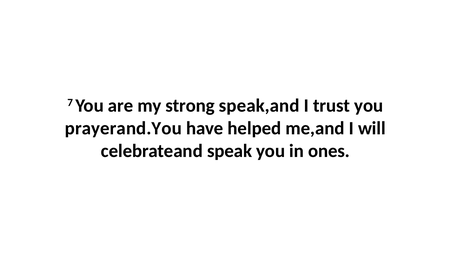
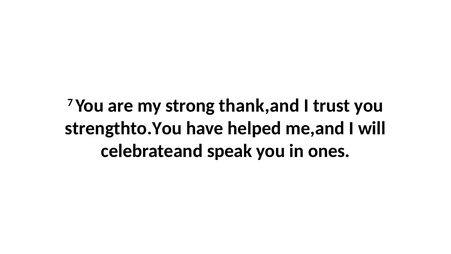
speak,and: speak,and -> thank,and
prayerand.You: prayerand.You -> strengthto.You
